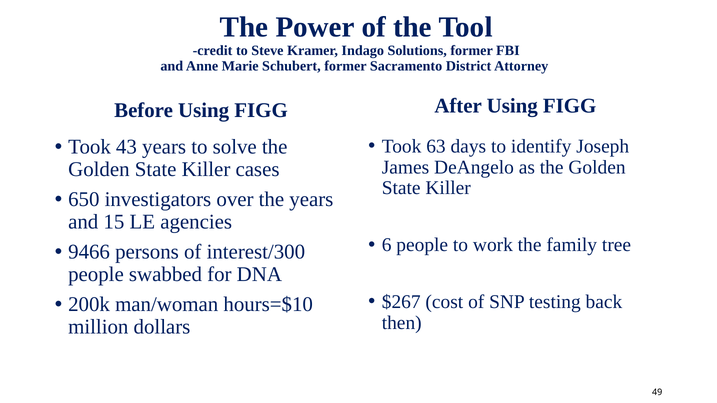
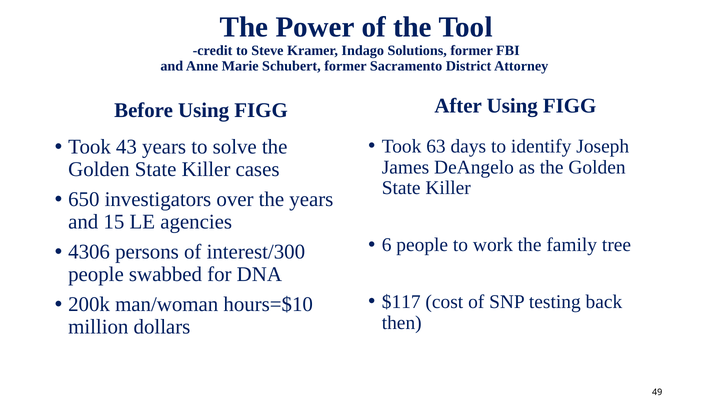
9466: 9466 -> 4306
$267: $267 -> $117
